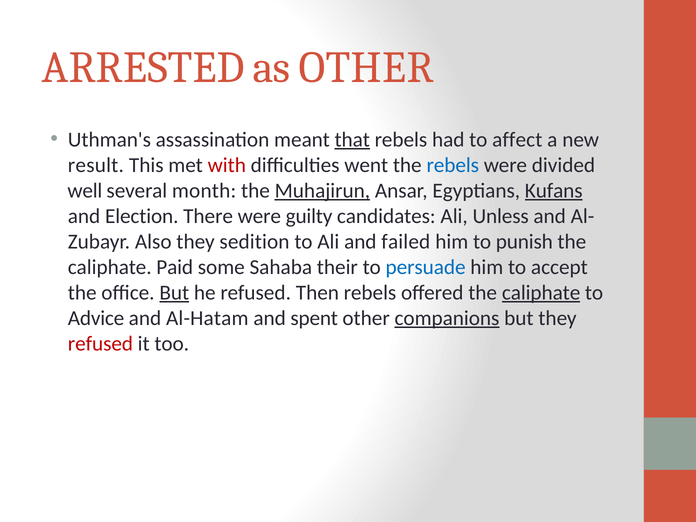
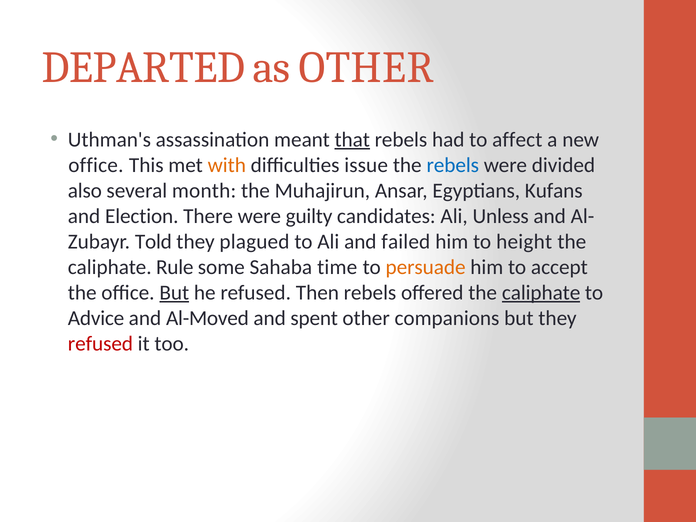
ARRESTED: ARRESTED -> DEPARTED
result at (96, 165): result -> office
with colour: red -> orange
went: went -> issue
well: well -> also
Muhajirun underline: present -> none
Kufans underline: present -> none
Also: Also -> Told
sedition: sedition -> plagued
punish: punish -> height
Paid: Paid -> Rule
their: their -> time
persuade colour: blue -> orange
Al-Hatam: Al-Hatam -> Al-Moved
companions underline: present -> none
